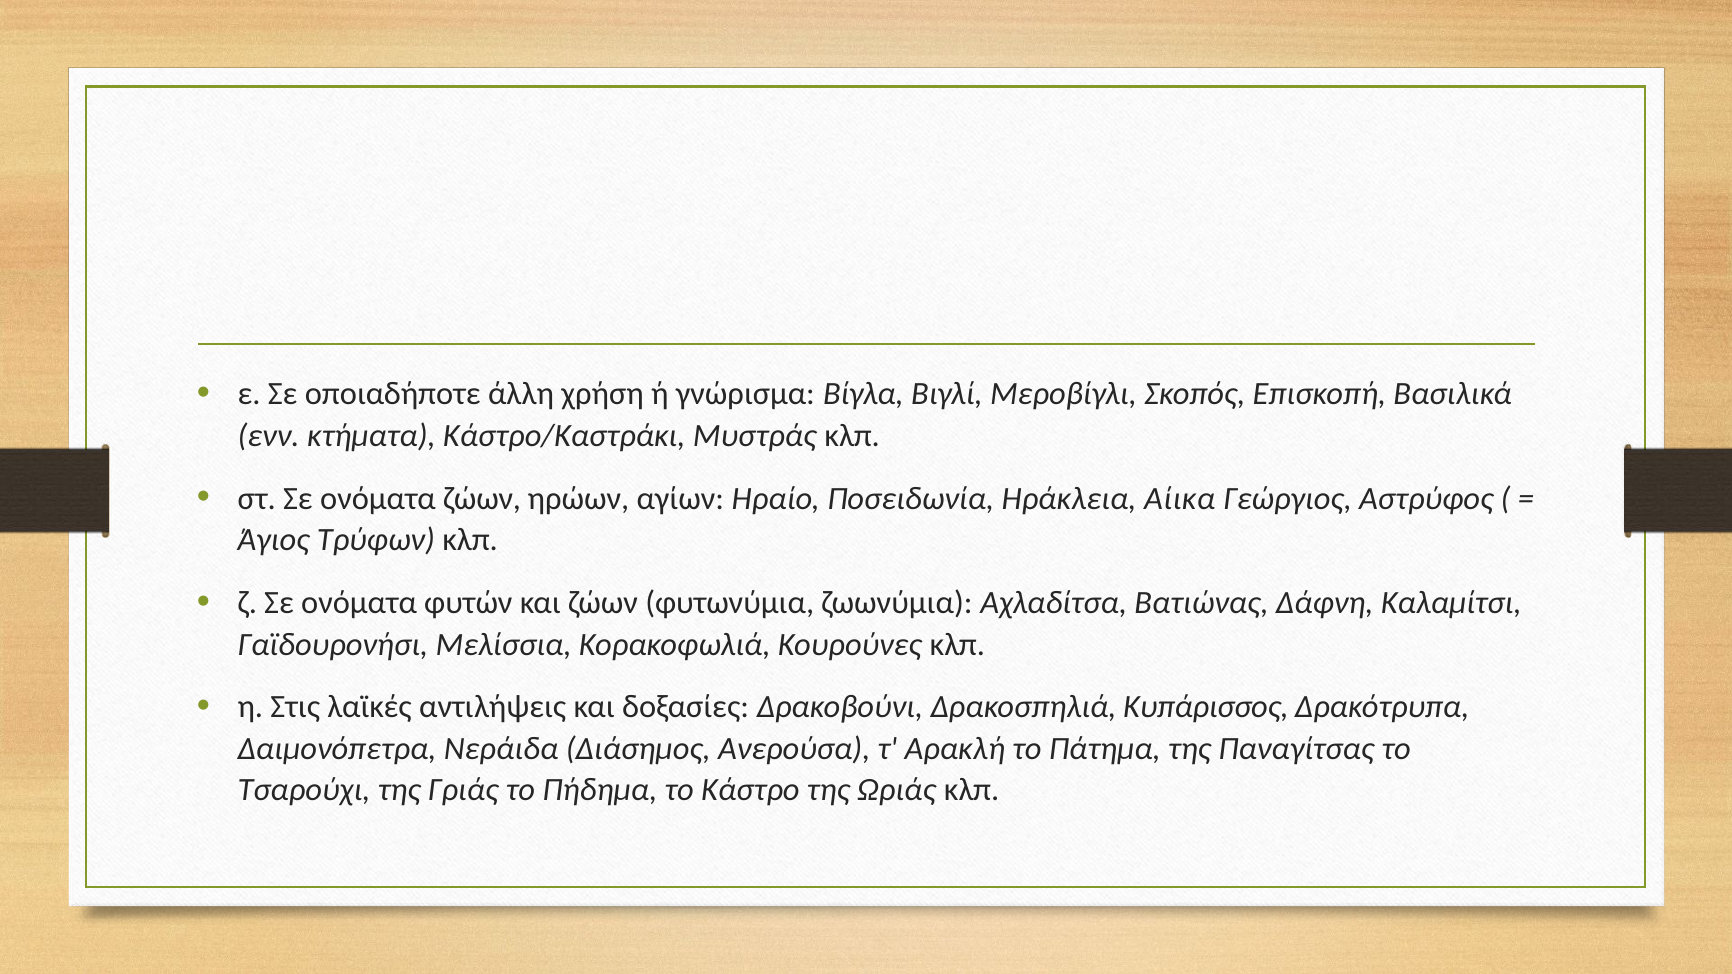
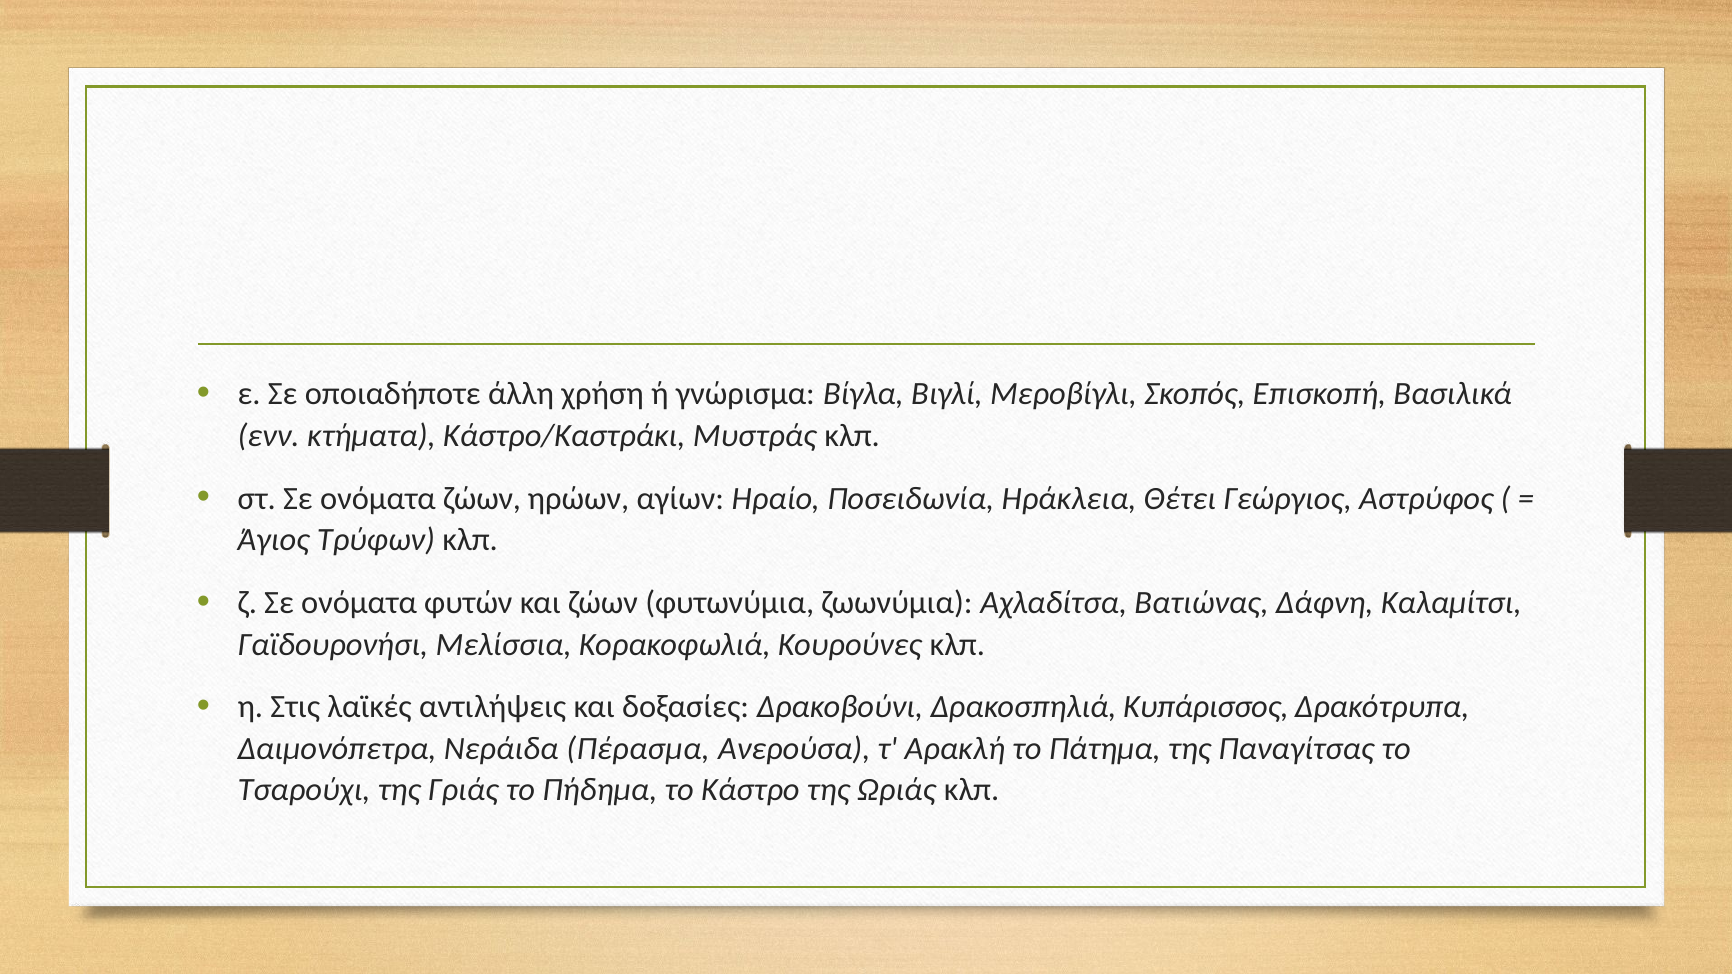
Αίικα: Αίικα -> Θέτει
Διάσημος: Διάσημος -> Πέρασμα
